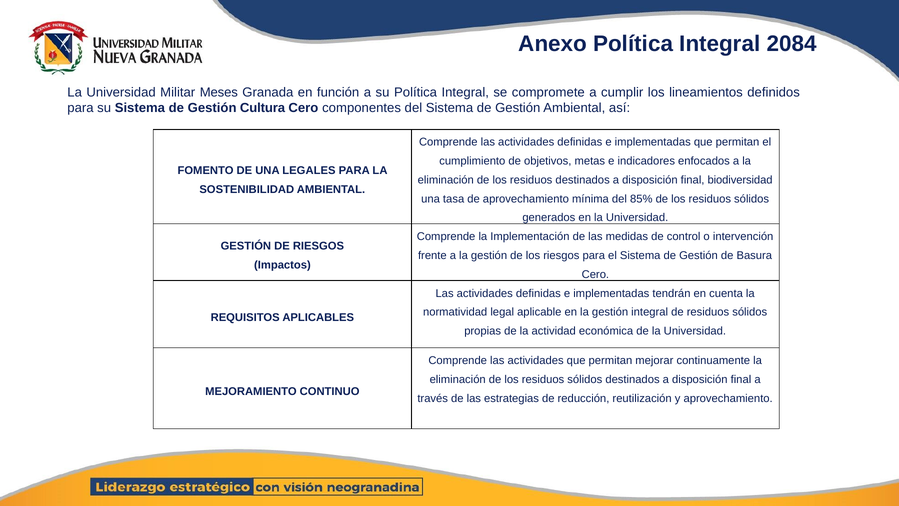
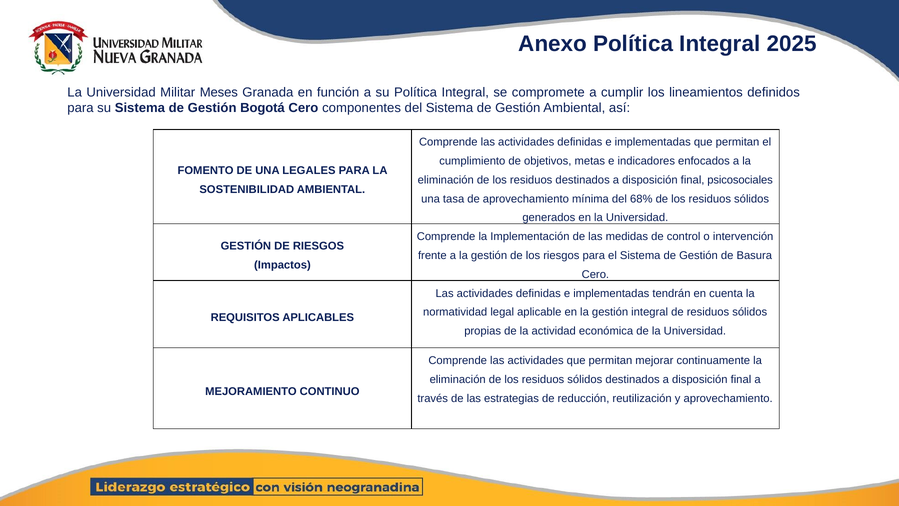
2084: 2084 -> 2025
Cultura: Cultura -> Bogotá
biodiversidad: biodiversidad -> psicosociales
85%: 85% -> 68%
